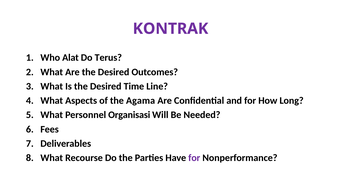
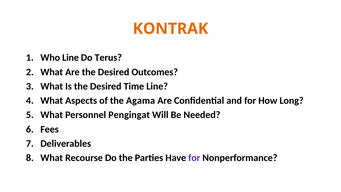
KONTRAK colour: purple -> orange
Who Alat: Alat -> Line
Organisasi: Organisasi -> Pengingat
